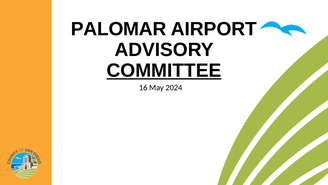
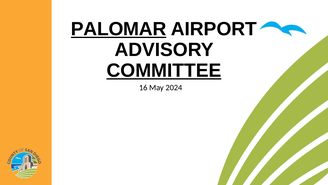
PALOMAR underline: none -> present
